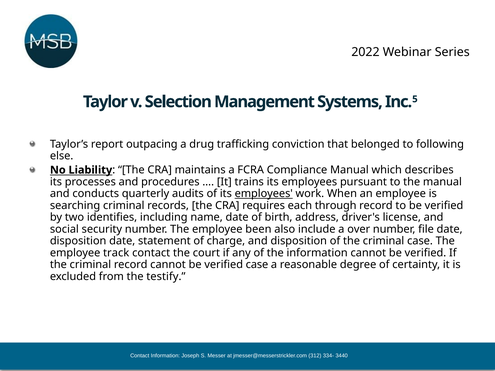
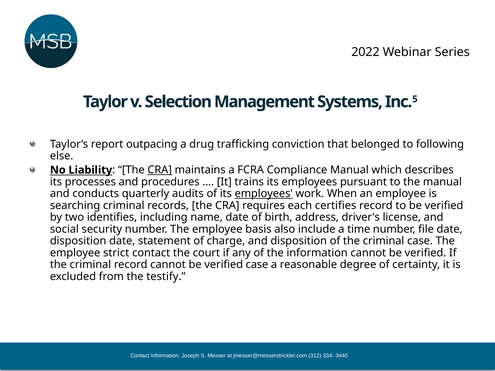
CRA at (160, 170) underline: none -> present
through: through -> certifies
been: been -> basis
over: over -> time
track: track -> strict
